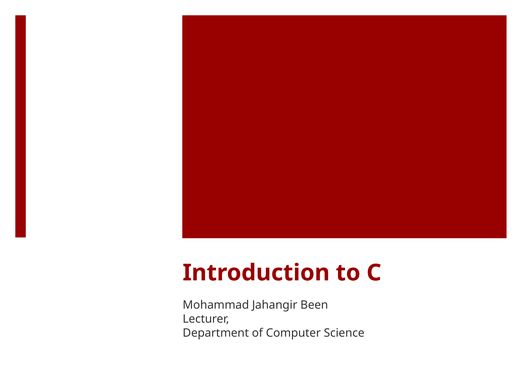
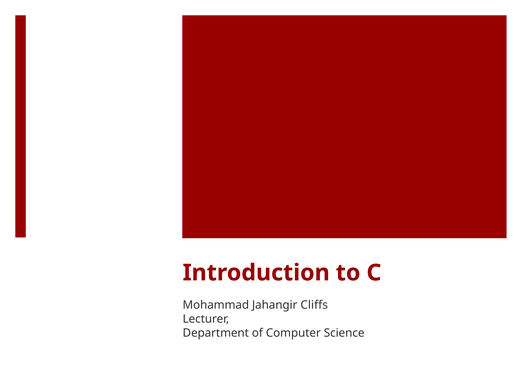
Been: Been -> Cliffs
